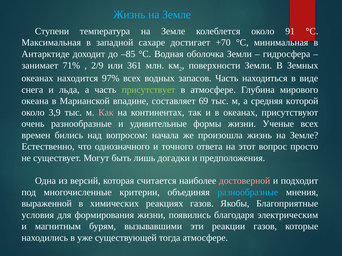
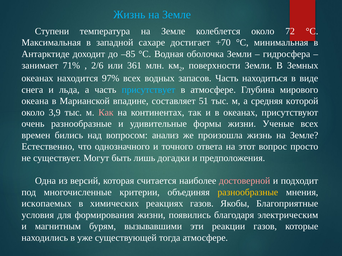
91: 91 -> 72
2/9: 2/9 -> 2/6
присутствует colour: light green -> light blue
69: 69 -> 51
начала: начала -> анализ
разнообразные at (248, 193) colour: light blue -> yellow
выраженной: выраженной -> ископаемых
